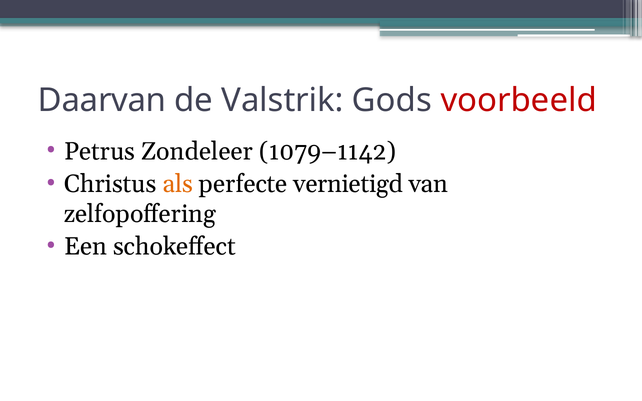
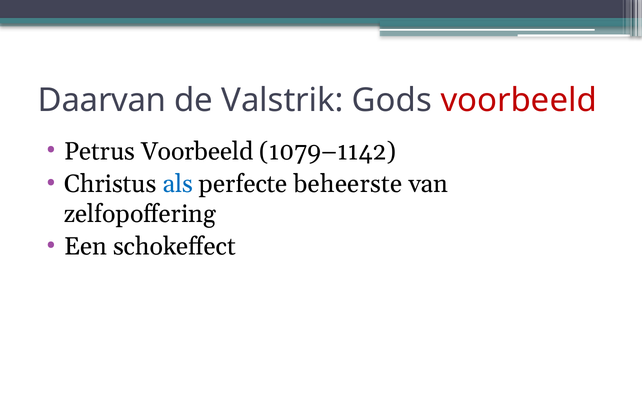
Petrus Zondeleer: Zondeleer -> Voorbeeld
als colour: orange -> blue
vernietigd: vernietigd -> beheerste
